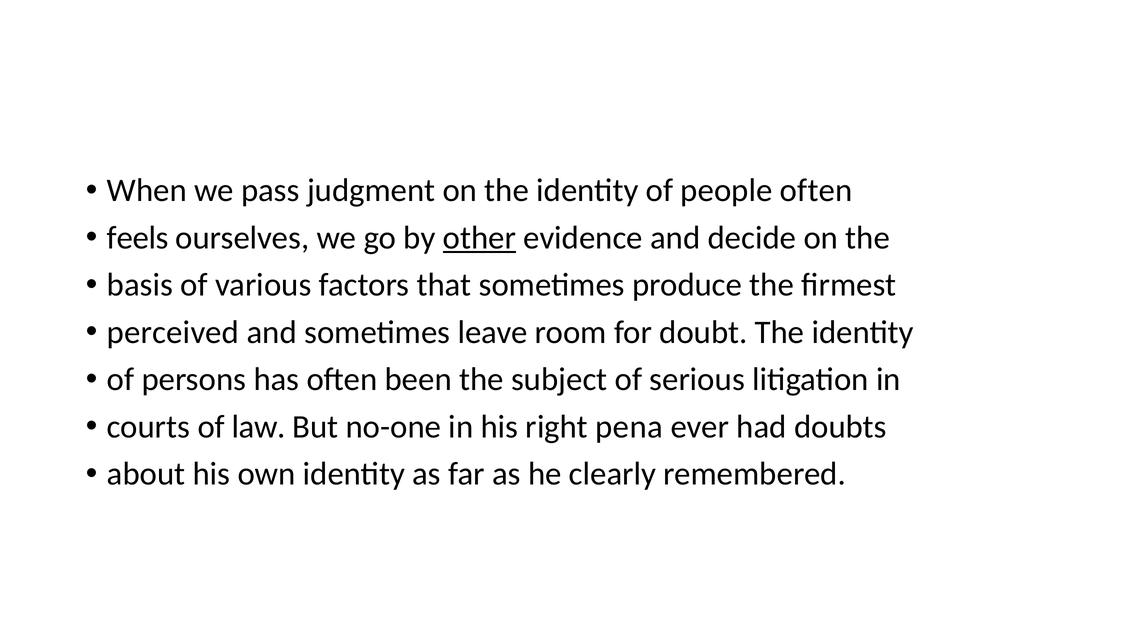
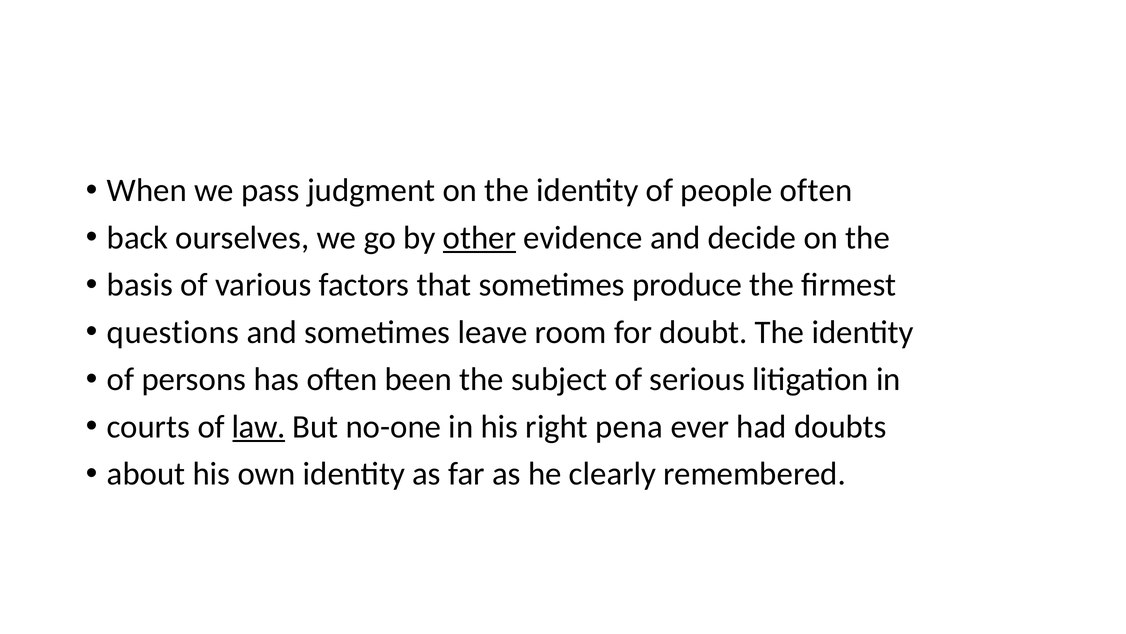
feels: feels -> back
perceived: perceived -> questions
law underline: none -> present
